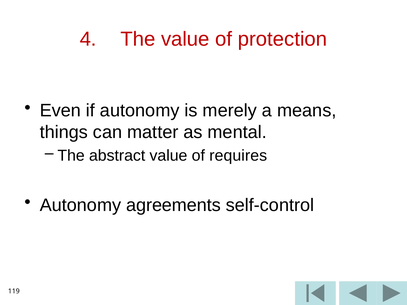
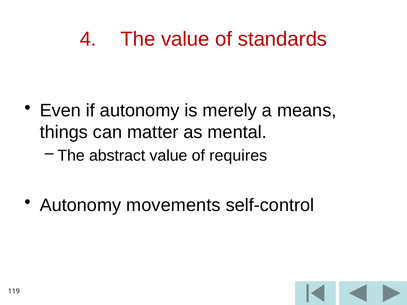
protection: protection -> standards
agreements: agreements -> movements
